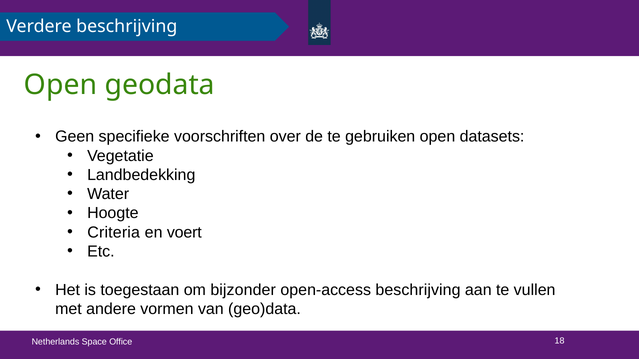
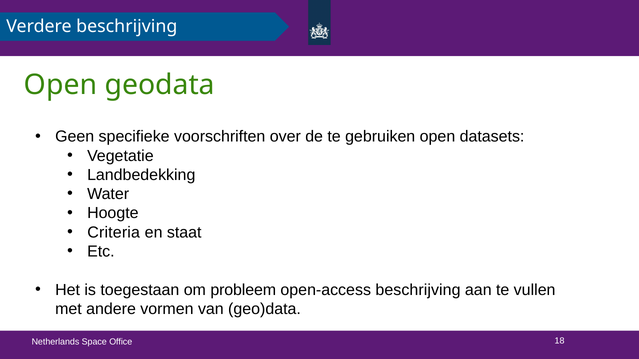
voert: voert -> staat
bijzonder: bijzonder -> probleem
